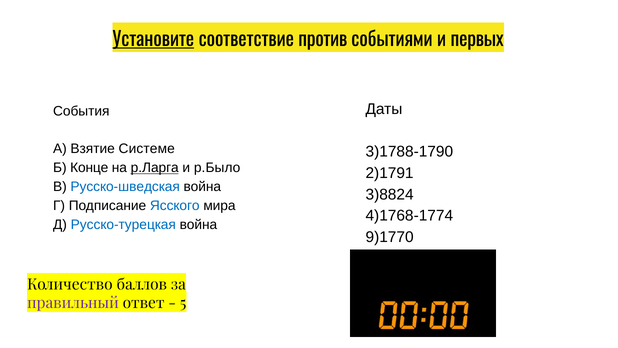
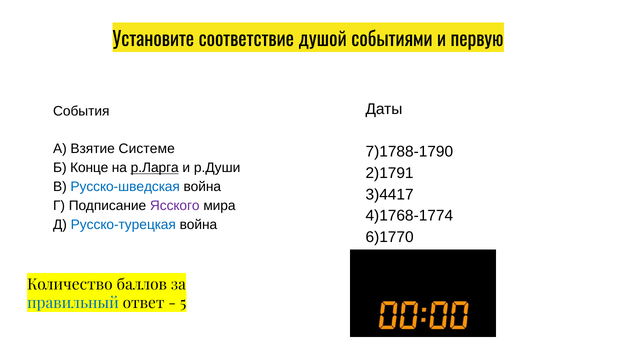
Установите underline: present -> none
против: против -> душой
первых: первых -> первую
3)1788-1790: 3)1788-1790 -> 7)1788-1790
р.Было: р.Было -> р.Души
3)8824: 3)8824 -> 3)4417
Ясского colour: blue -> purple
9)1770: 9)1770 -> 6)1770
правильный colour: purple -> blue
